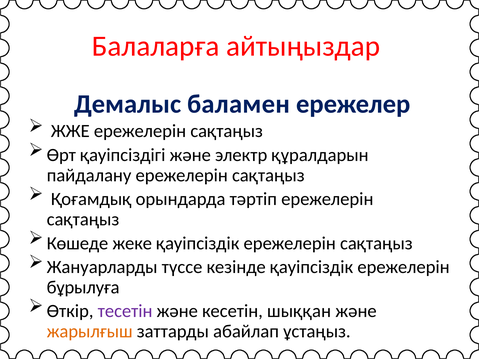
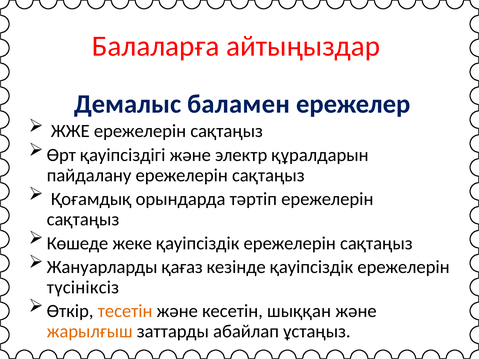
түссе: түссе -> қағаз
бұрылуға: бұрылуға -> түсініксіз
тесетін colour: purple -> orange
